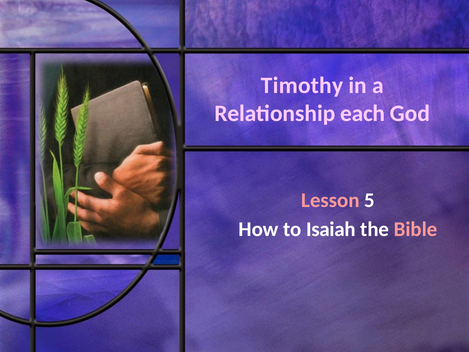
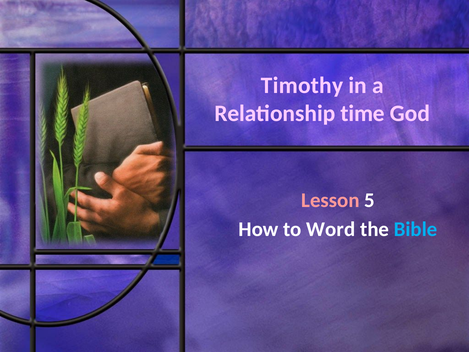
each: each -> time
Isaiah: Isaiah -> Word
Bible colour: pink -> light blue
